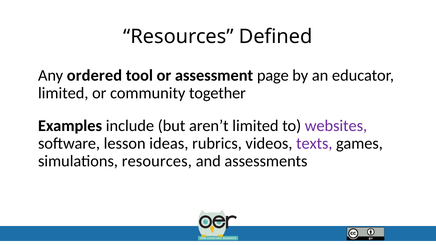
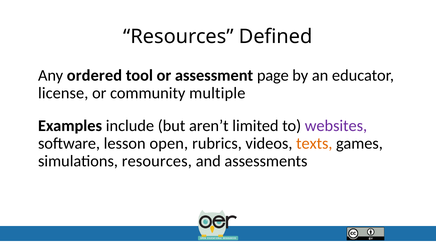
limited at (63, 93): limited -> license
together: together -> multiple
ideas: ideas -> open
texts colour: purple -> orange
